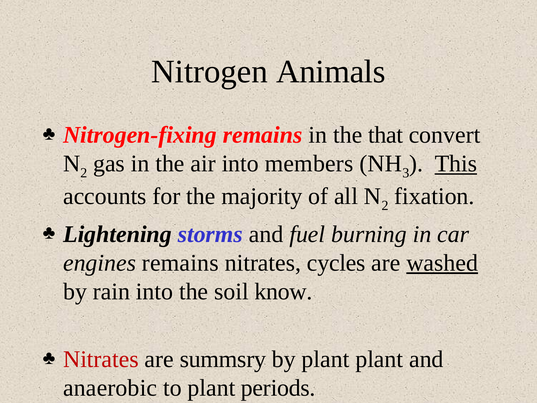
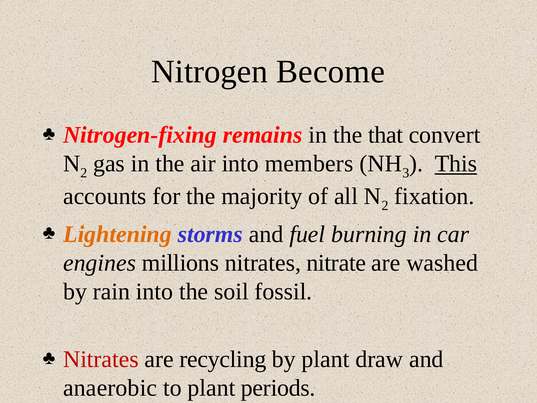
Animals: Animals -> Become
Lightening colour: black -> orange
engines remains: remains -> millions
cycles: cycles -> nitrate
washed underline: present -> none
know: know -> fossil
summsry: summsry -> recycling
plant plant: plant -> draw
